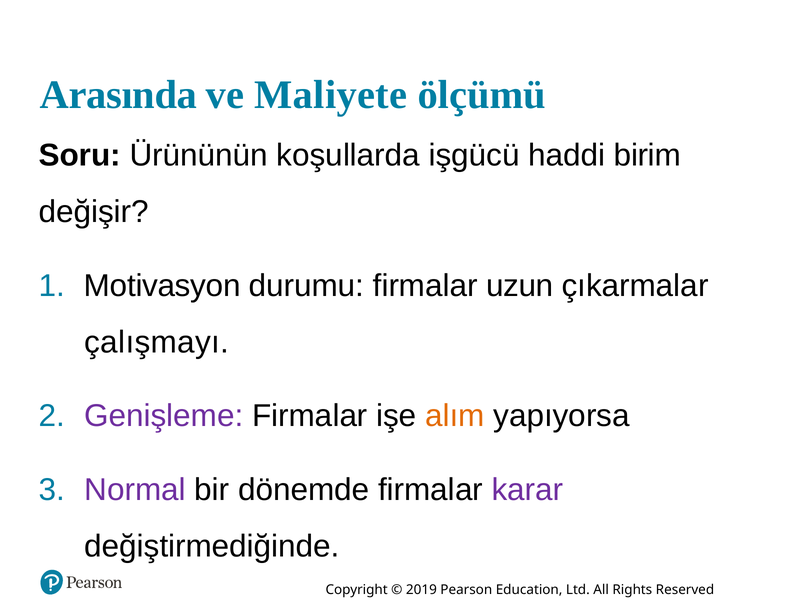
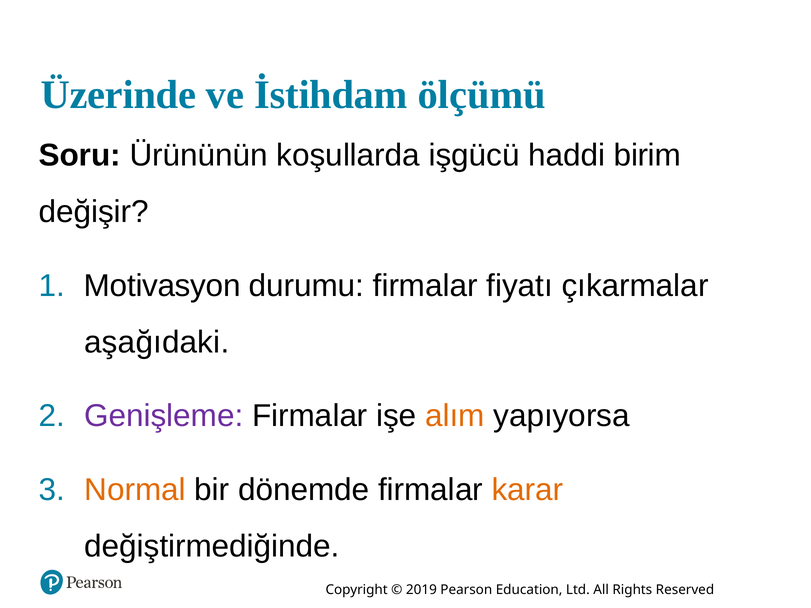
Arasında: Arasında -> Üzerinde
Maliyete: Maliyete -> İstihdam
uzun: uzun -> fiyatı
çalışmayı: çalışmayı -> aşağıdaki
Normal colour: purple -> orange
karar colour: purple -> orange
